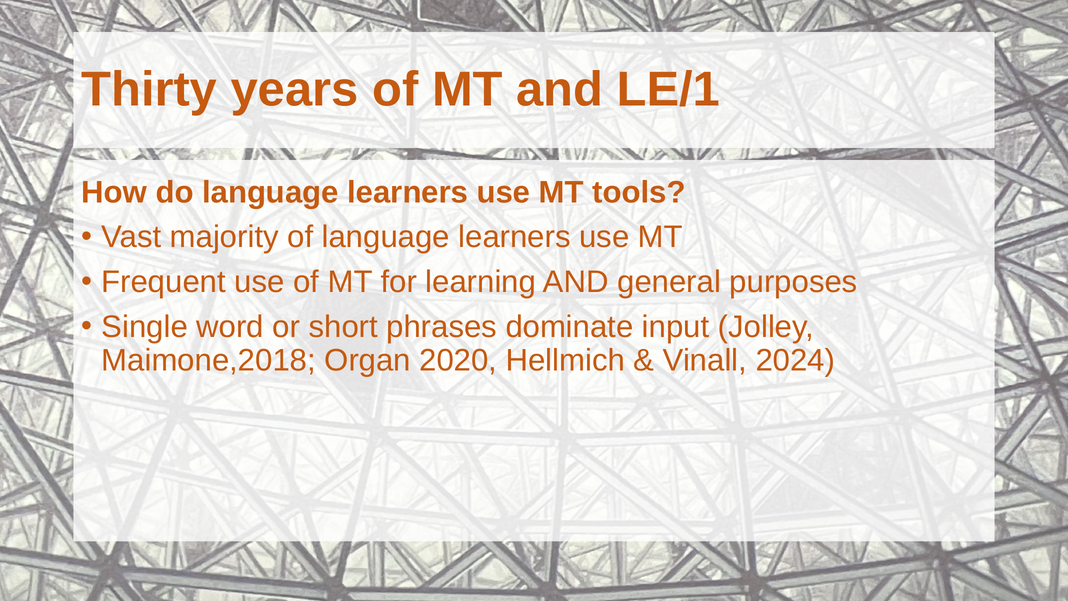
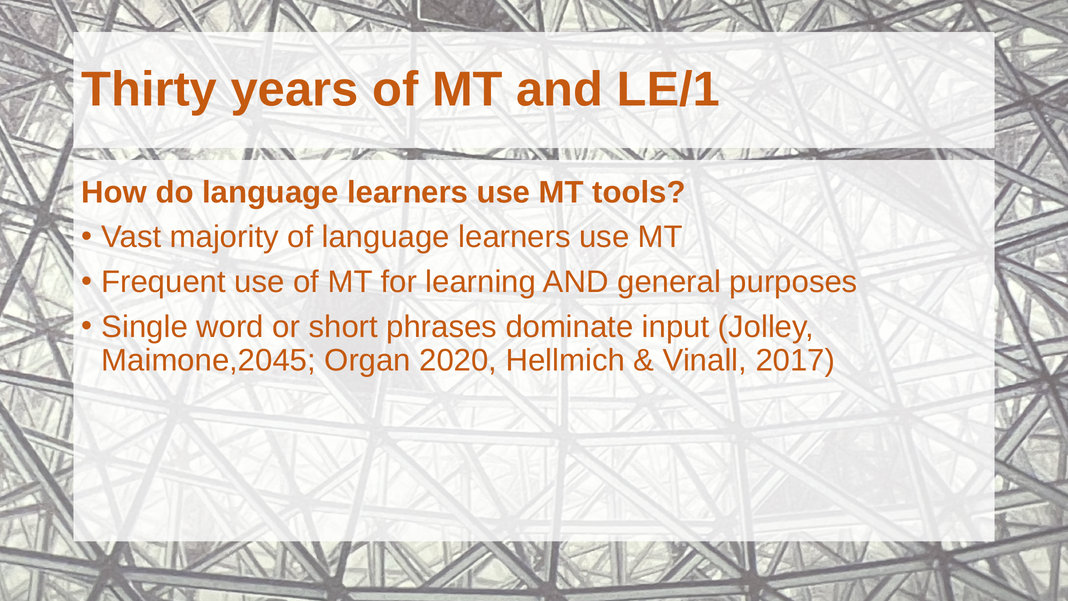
Maimone,2018: Maimone,2018 -> Maimone,2045
2024: 2024 -> 2017
